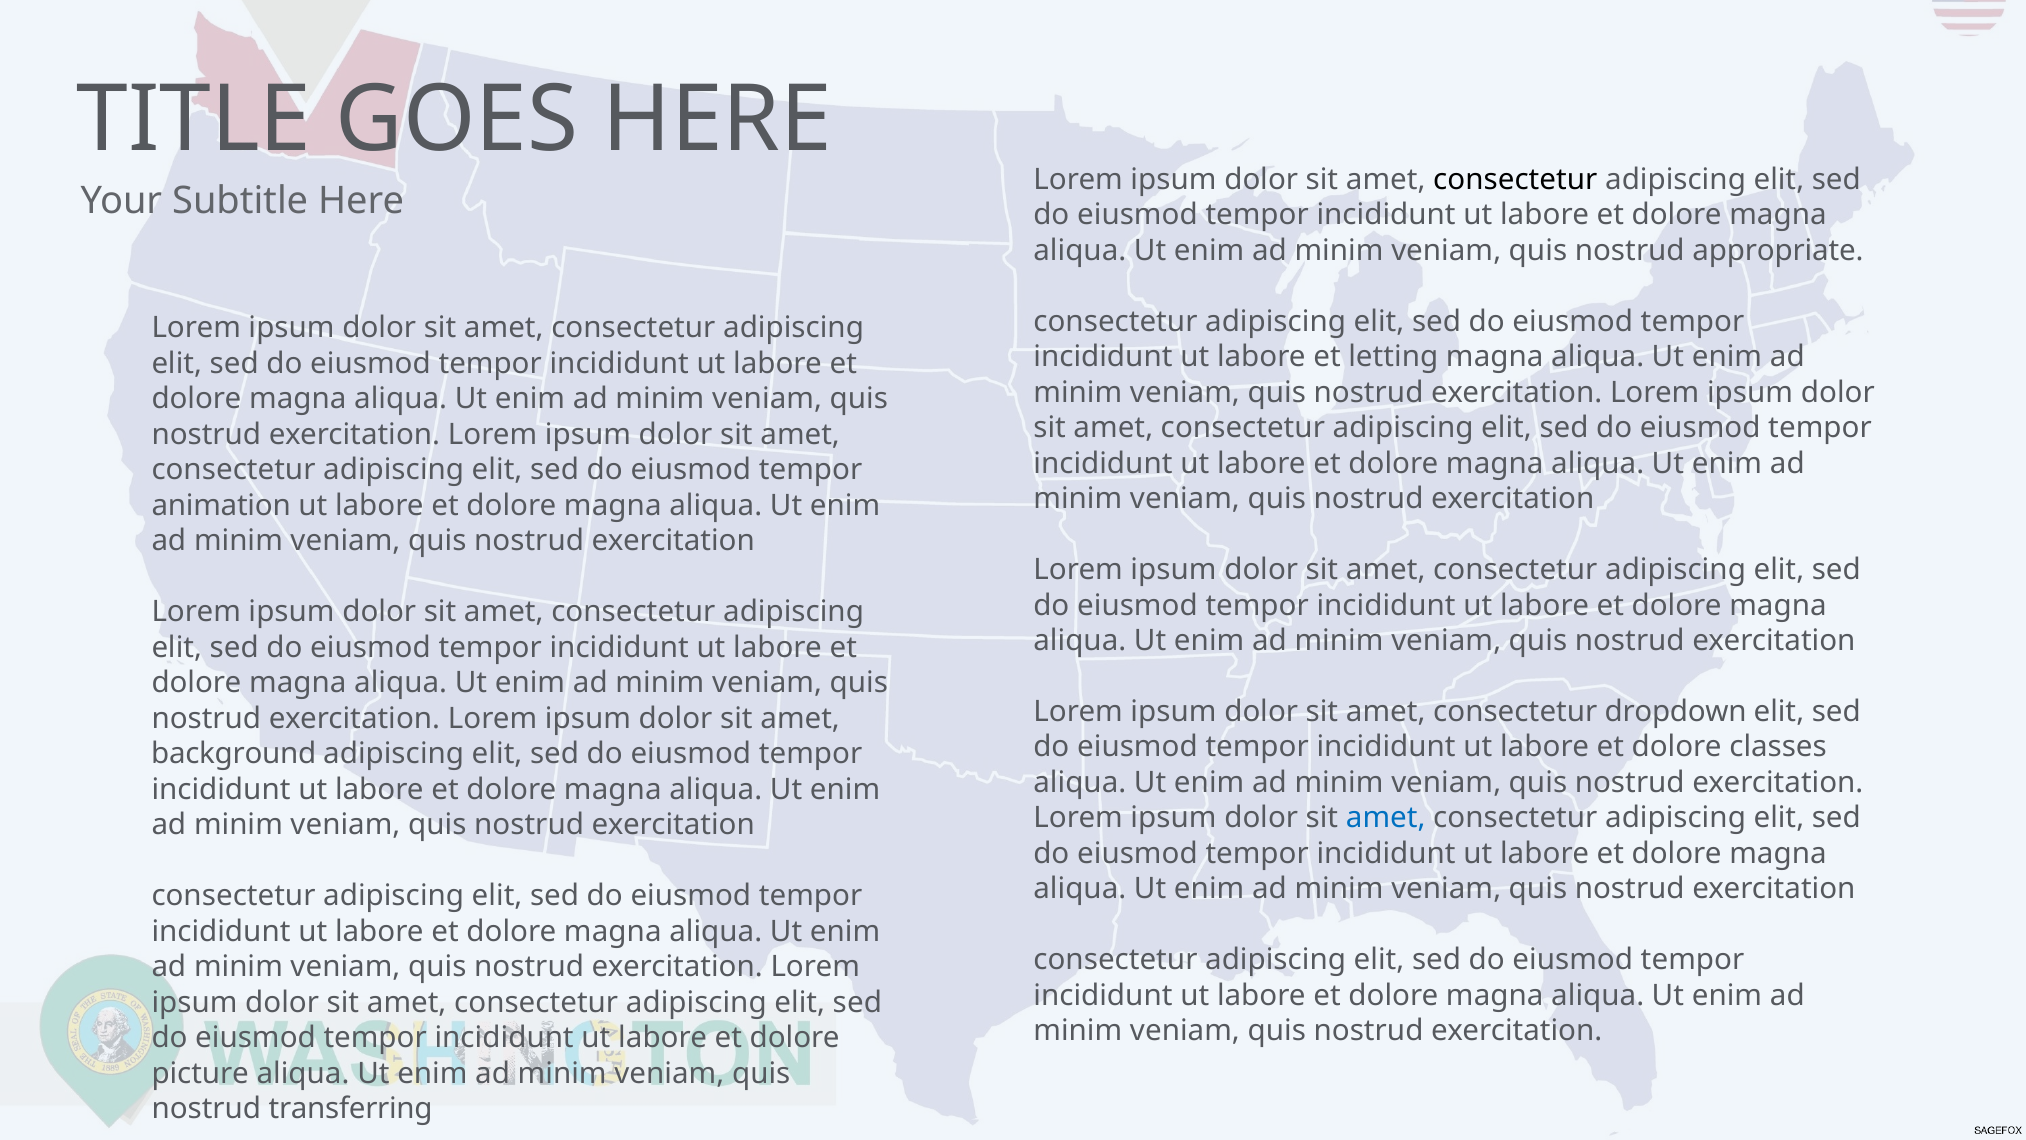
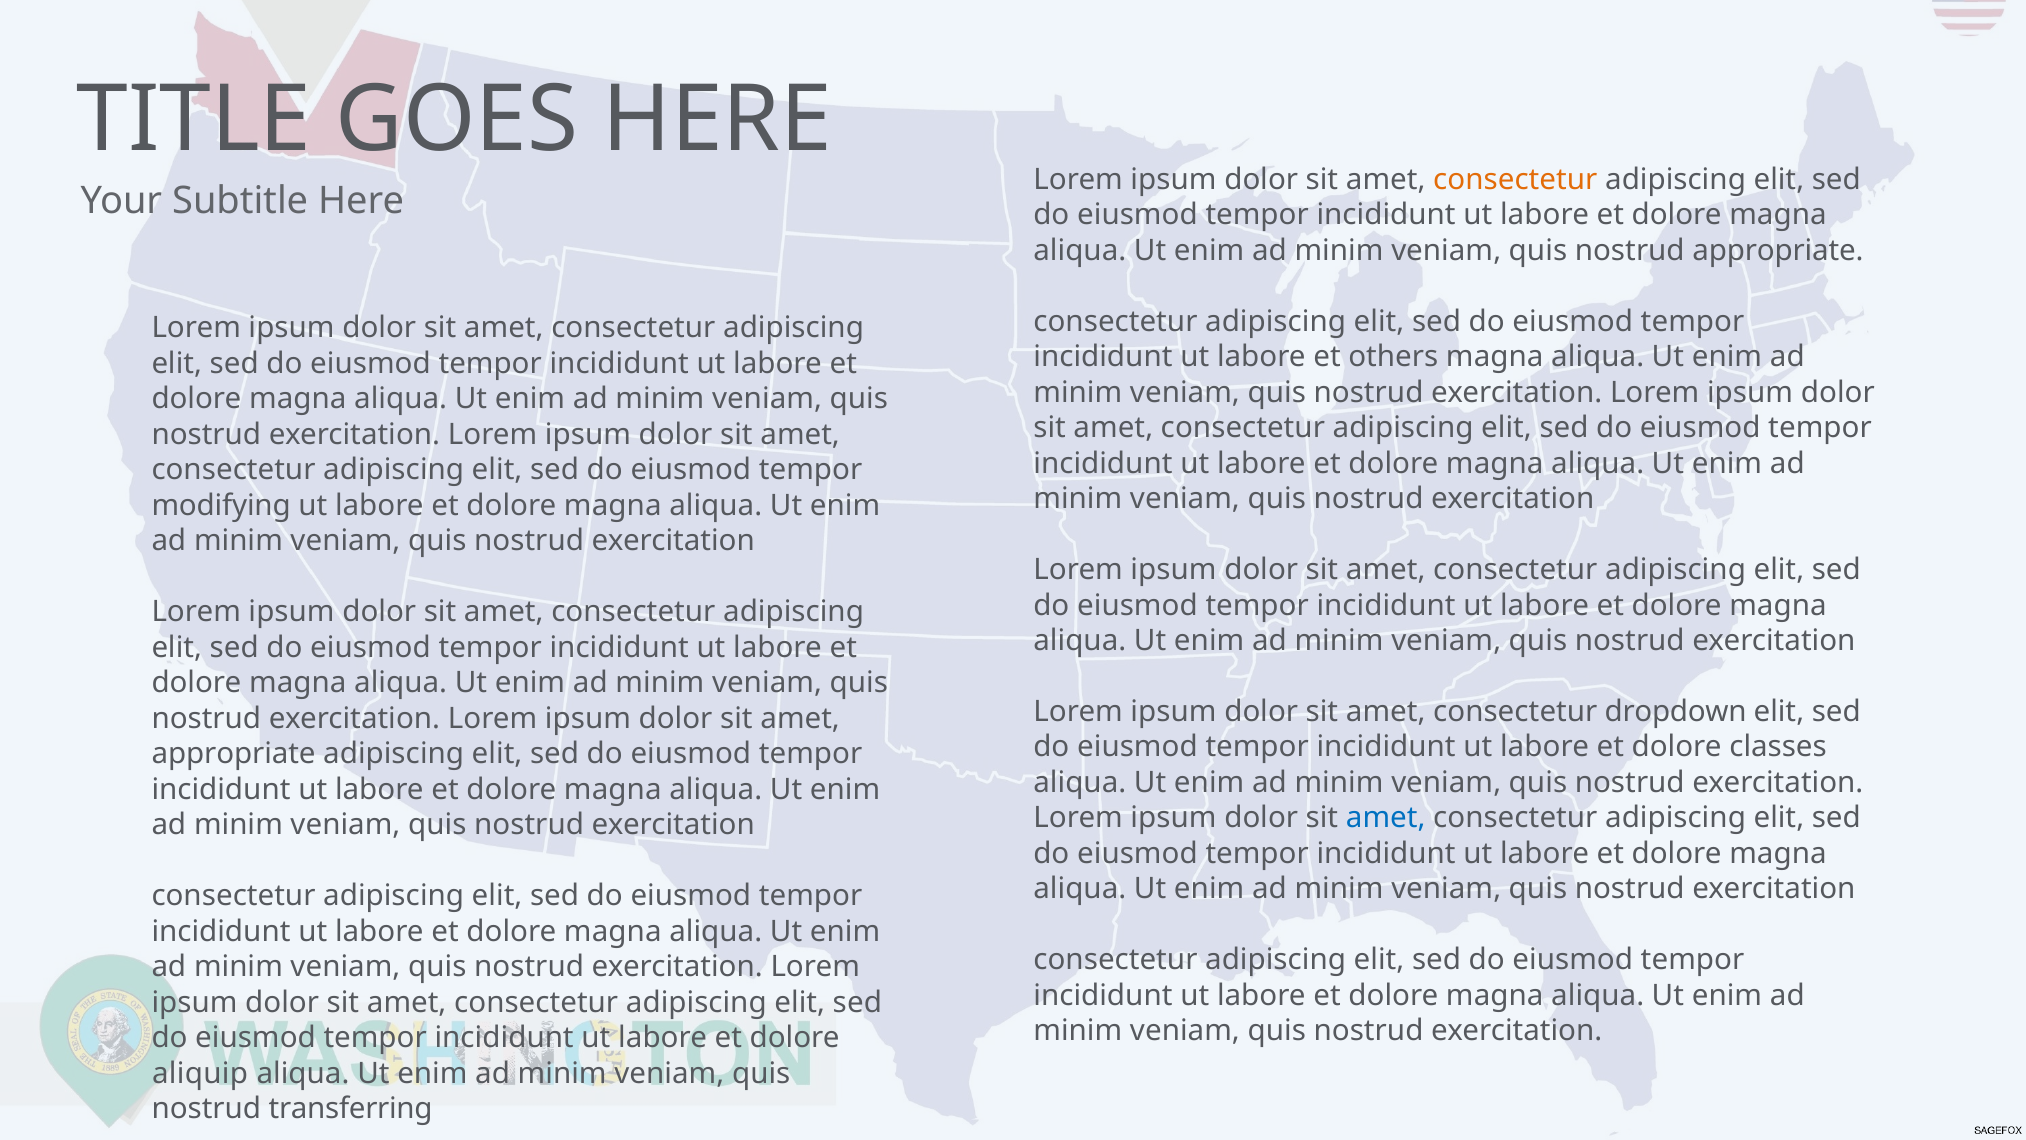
consectetur at (1515, 179) colour: black -> orange
letting: letting -> others
animation: animation -> modifying
background at (234, 754): background -> appropriate
picture: picture -> aliquip
